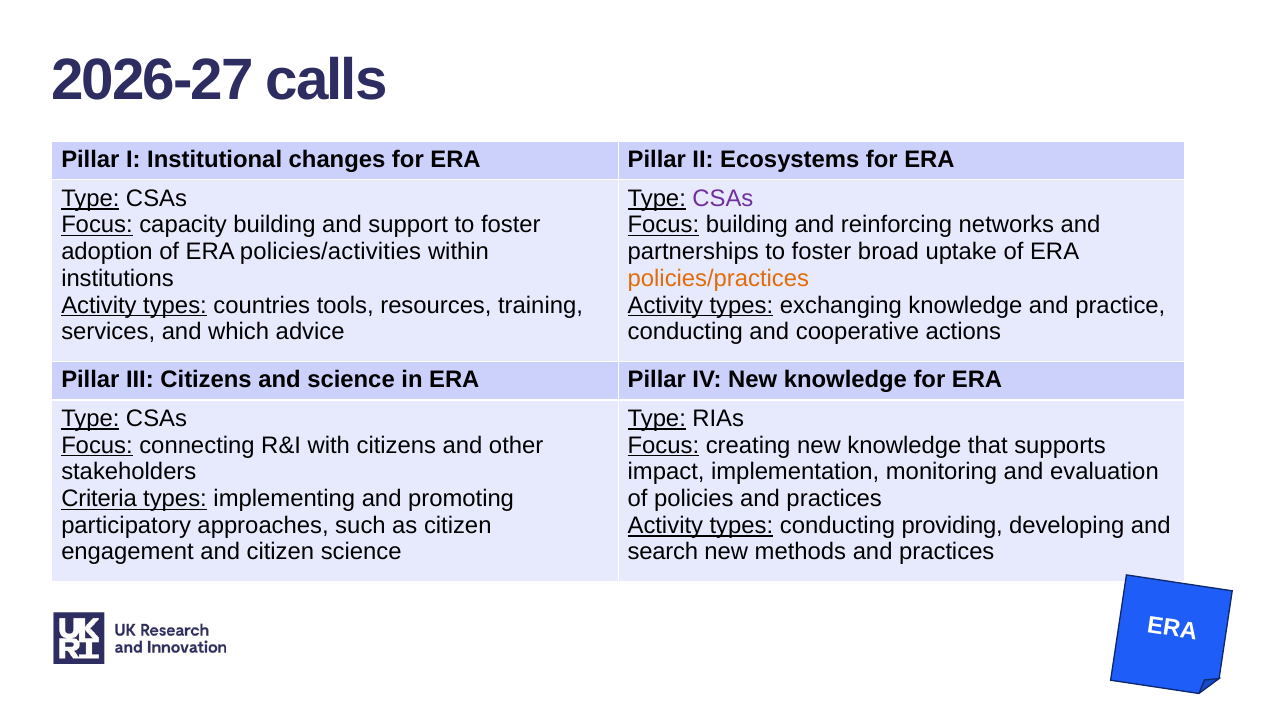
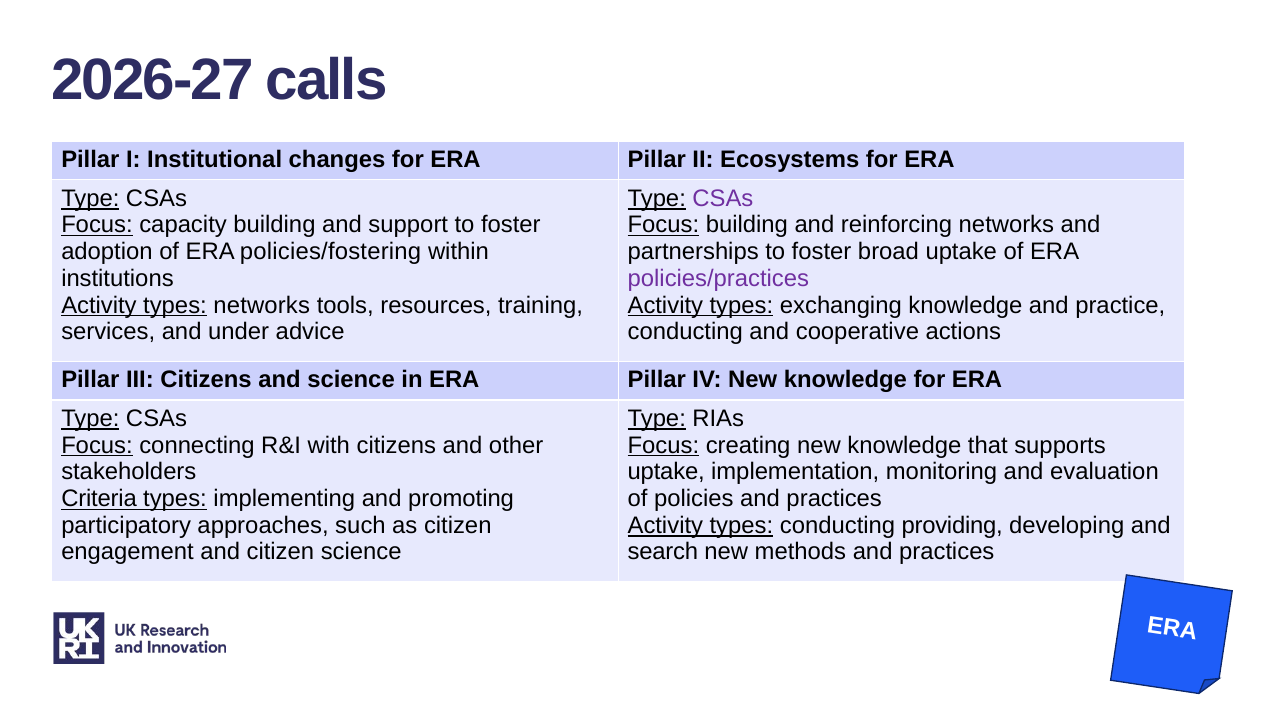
policies/activities: policies/activities -> policies/fostering
policies/practices colour: orange -> purple
types countries: countries -> networks
which: which -> under
impact at (666, 472): impact -> uptake
